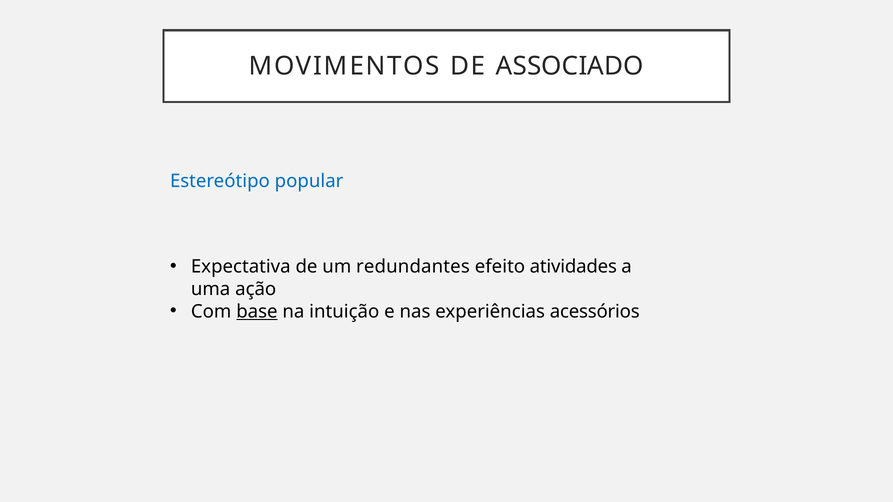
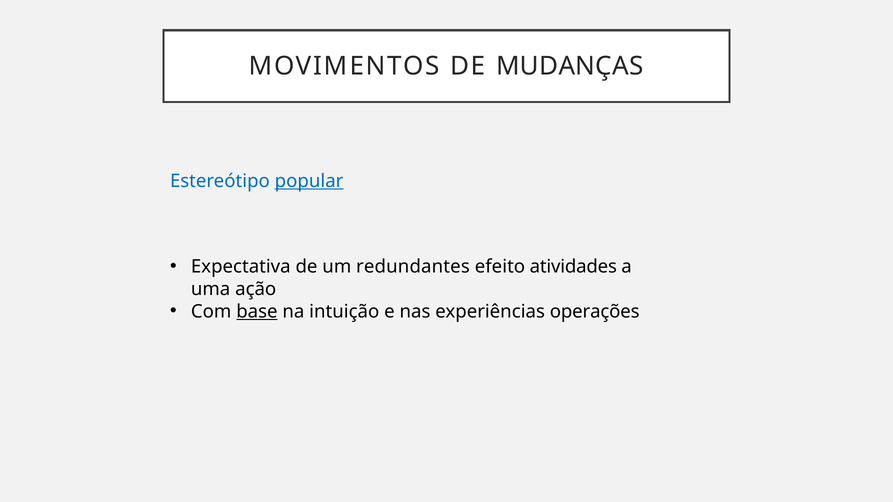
ASSOCIADO: ASSOCIADO -> MUDANÇAS
popular underline: none -> present
acessórios: acessórios -> operações
